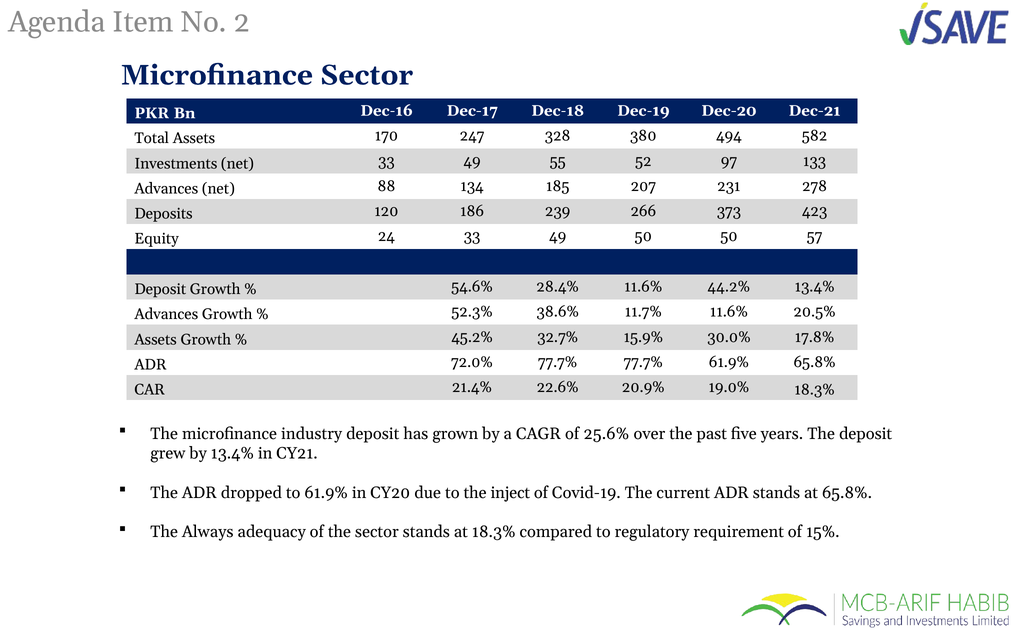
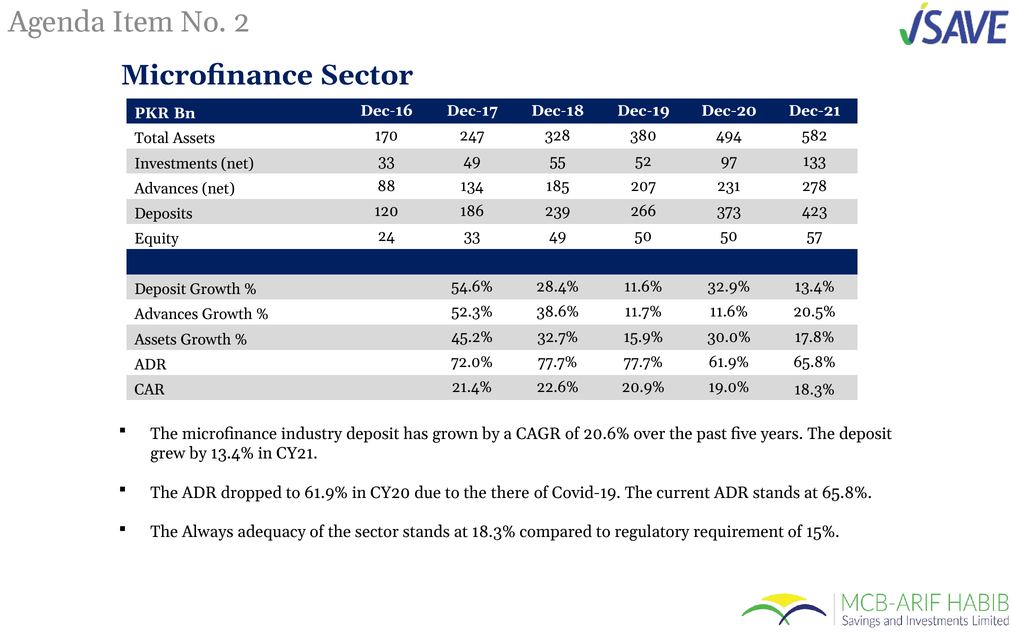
44.2%: 44.2% -> 32.9%
25.6%: 25.6% -> 20.6%
inject: inject -> there
